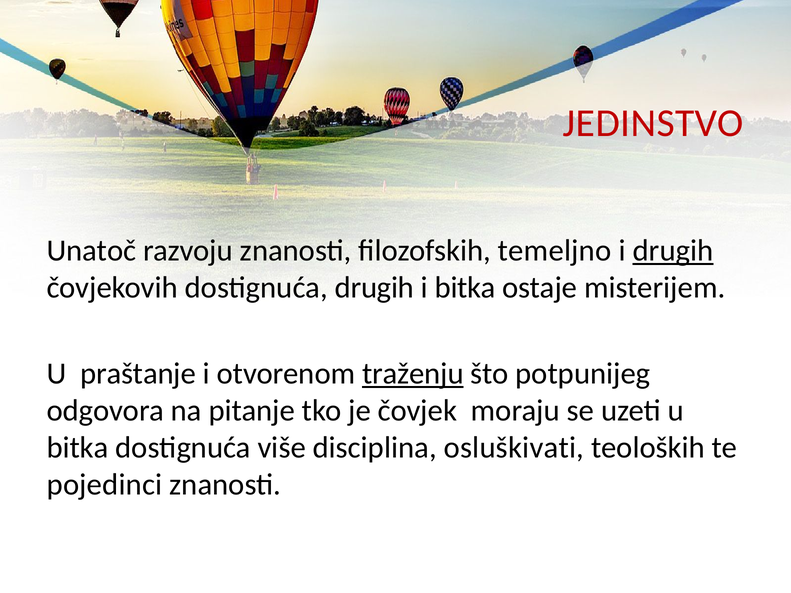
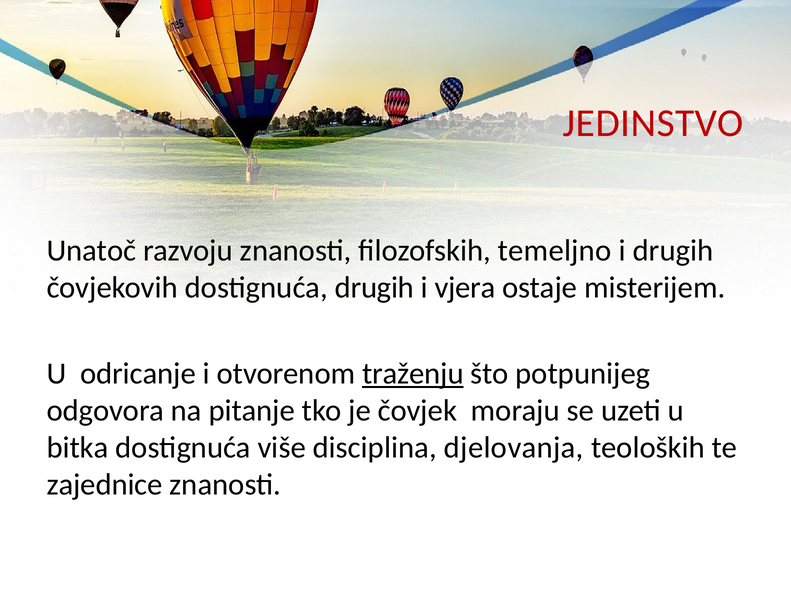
drugih at (673, 251) underline: present -> none
i bitka: bitka -> vjera
praštanje: praštanje -> odricanje
osluškivati: osluškivati -> djelovanja
pojedinci: pojedinci -> zajednice
